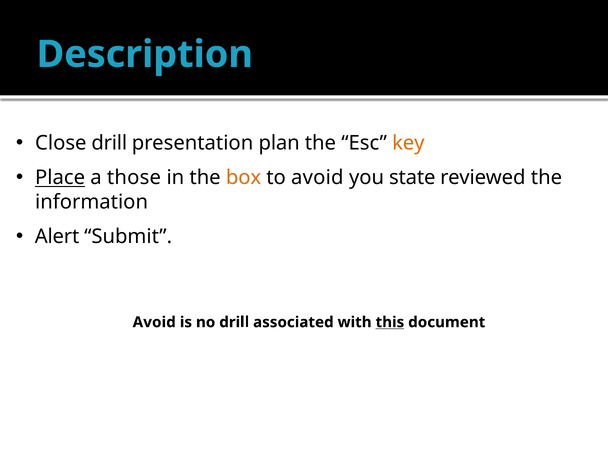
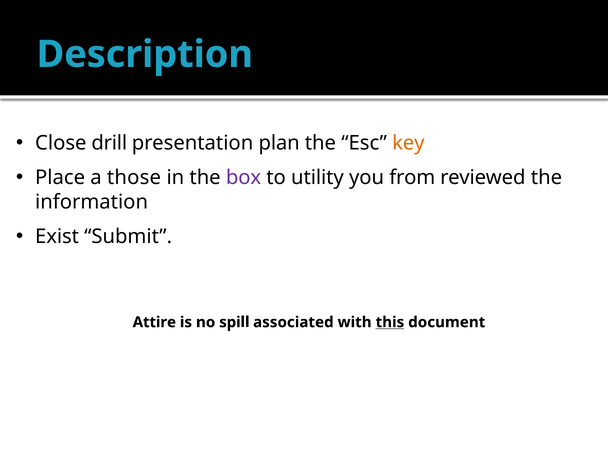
Place underline: present -> none
box colour: orange -> purple
to avoid: avoid -> utility
state: state -> from
Alert: Alert -> Exist
Avoid at (154, 322): Avoid -> Attire
no drill: drill -> spill
